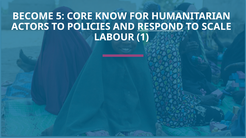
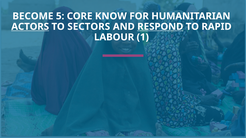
ACTORS underline: none -> present
POLICIES: POLICIES -> SECTORS
SCALE: SCALE -> RAPID
